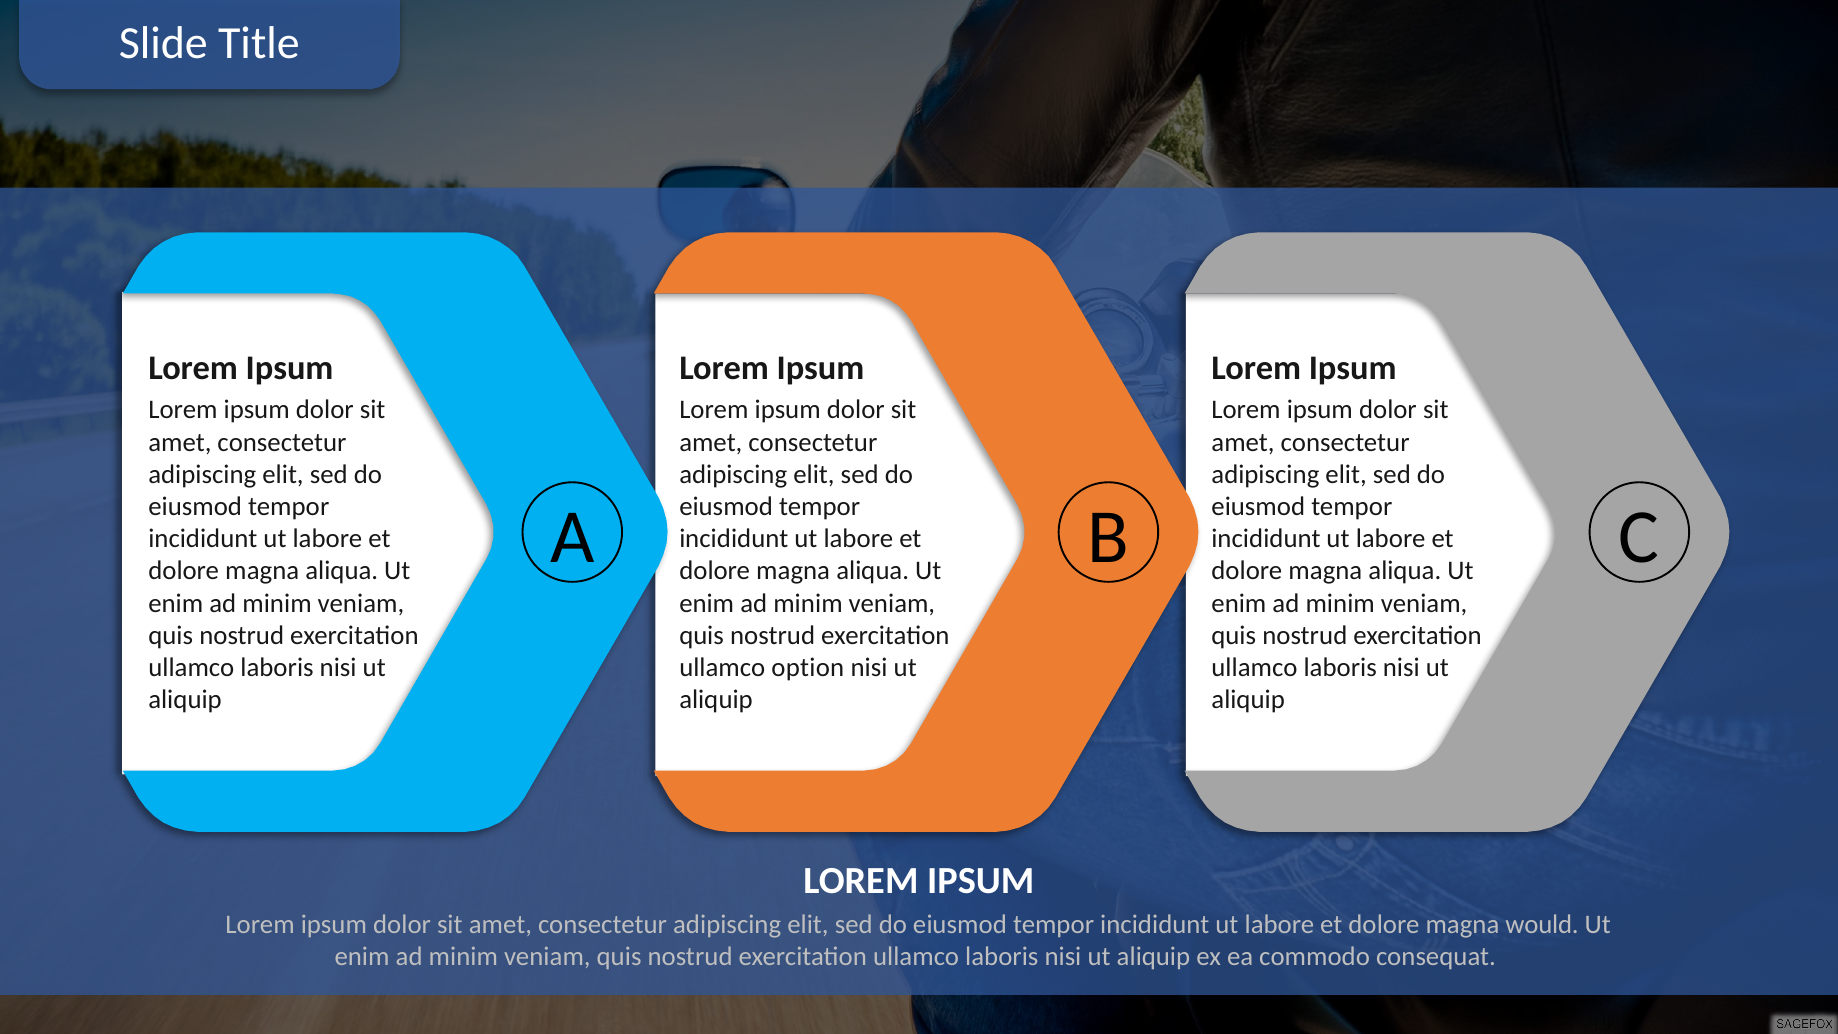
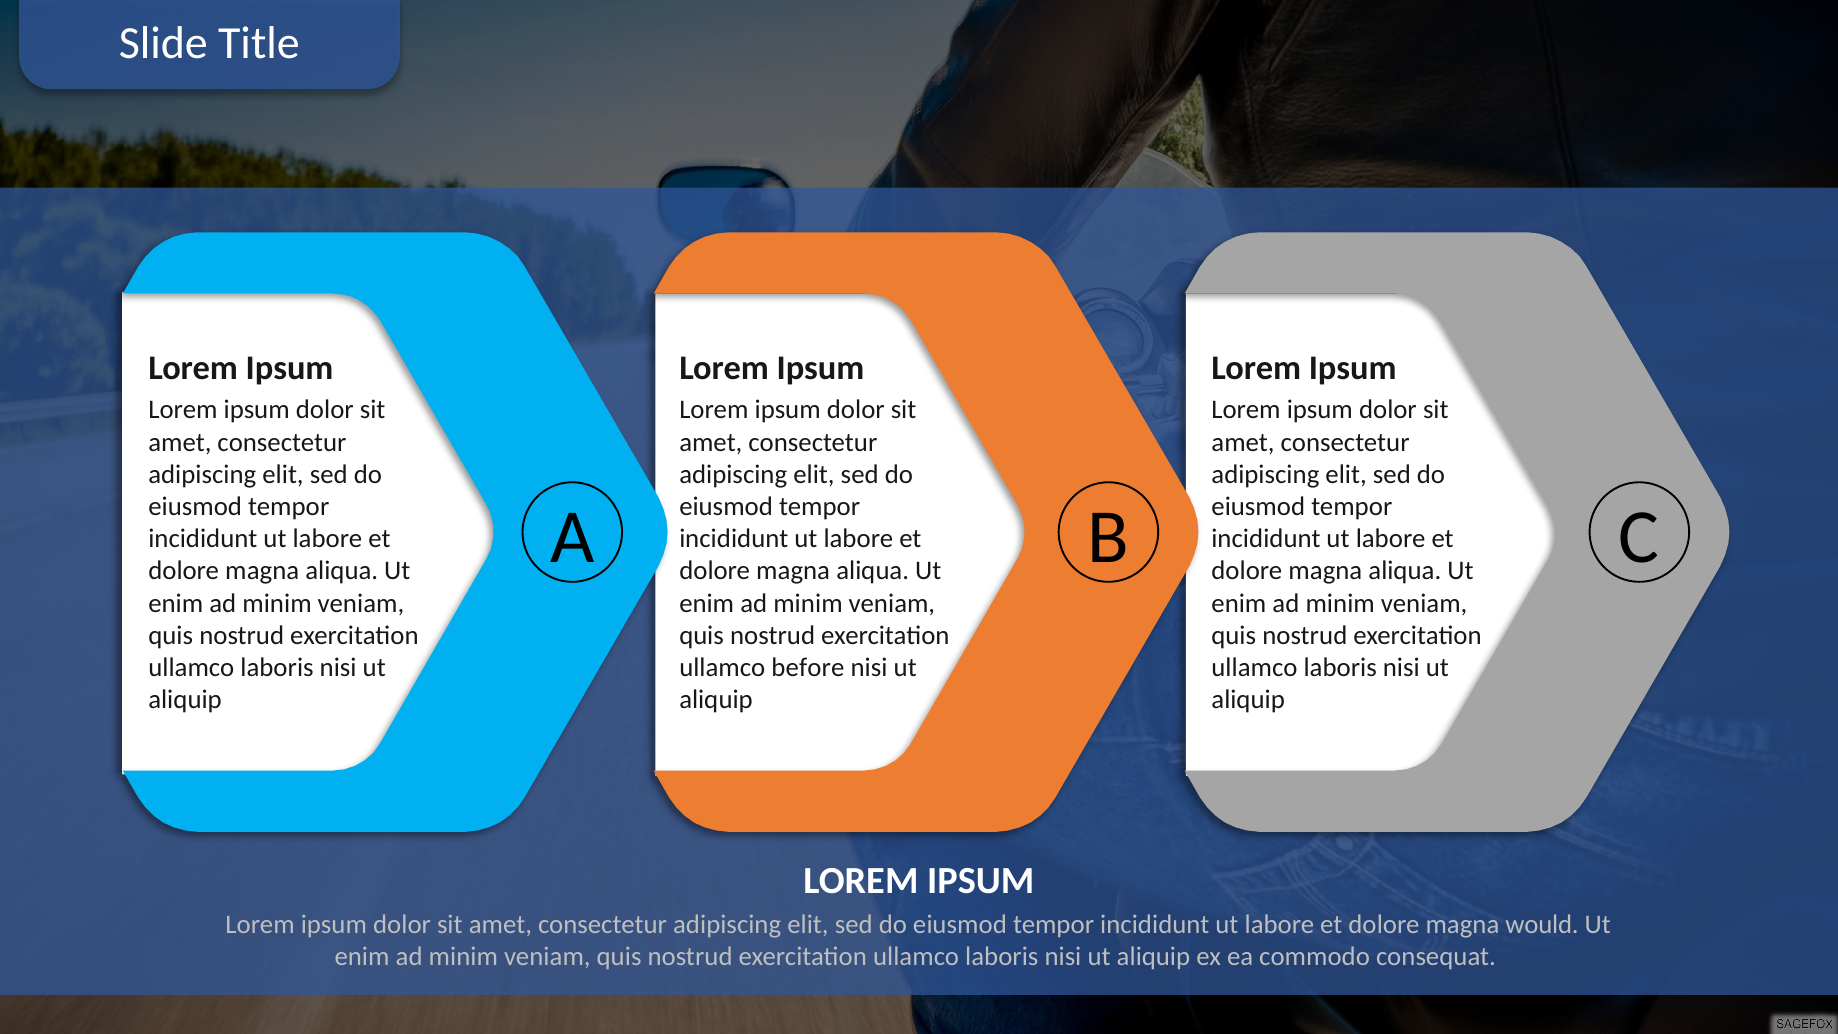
option: option -> before
